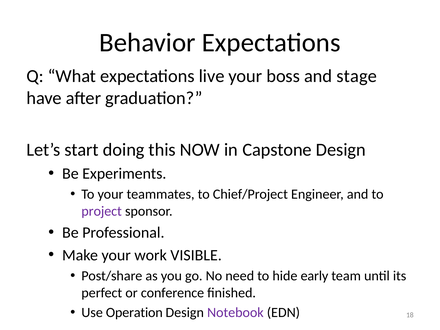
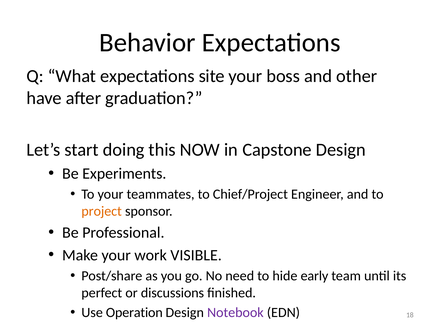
live: live -> site
stage: stage -> other
project colour: purple -> orange
conference: conference -> discussions
